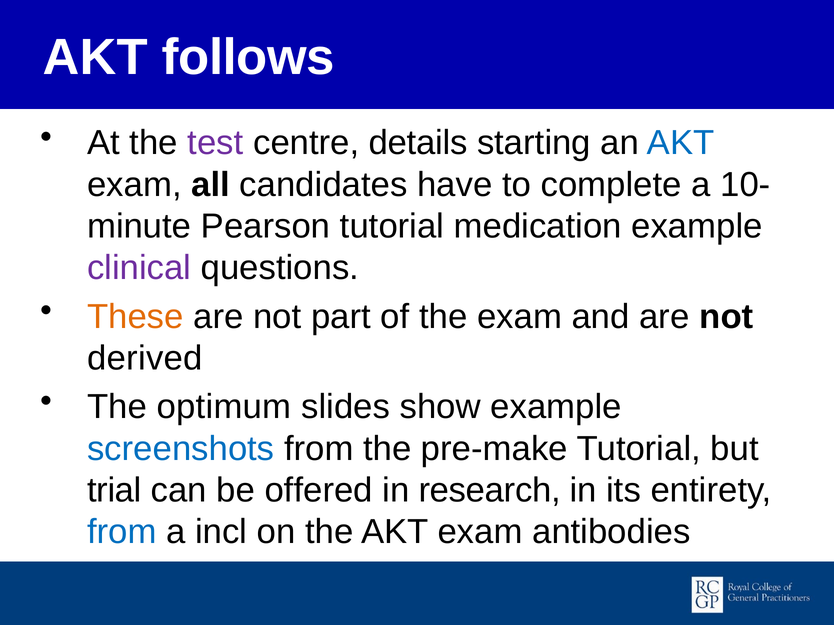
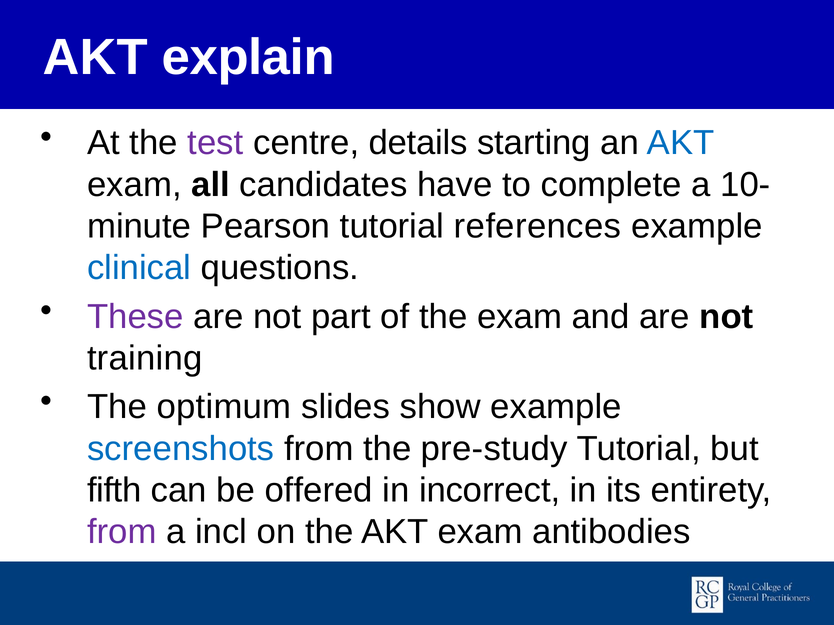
follows: follows -> explain
medication: medication -> references
clinical colour: purple -> blue
These colour: orange -> purple
derived: derived -> training
pre-make: pre-make -> pre-study
trial: trial -> fifth
research: research -> incorrect
from at (122, 532) colour: blue -> purple
